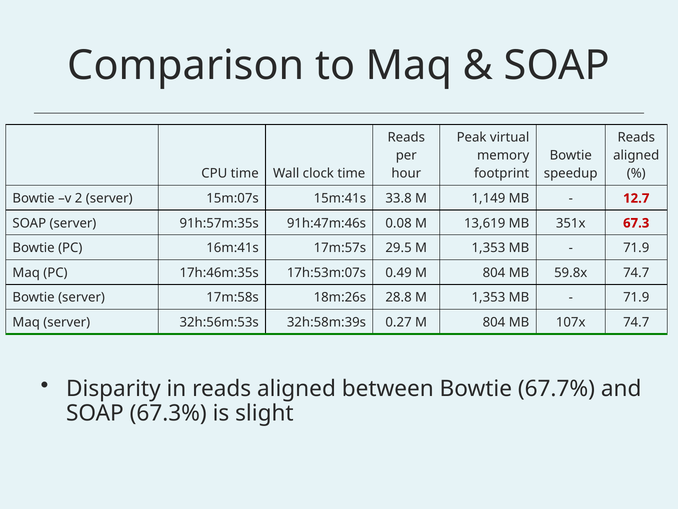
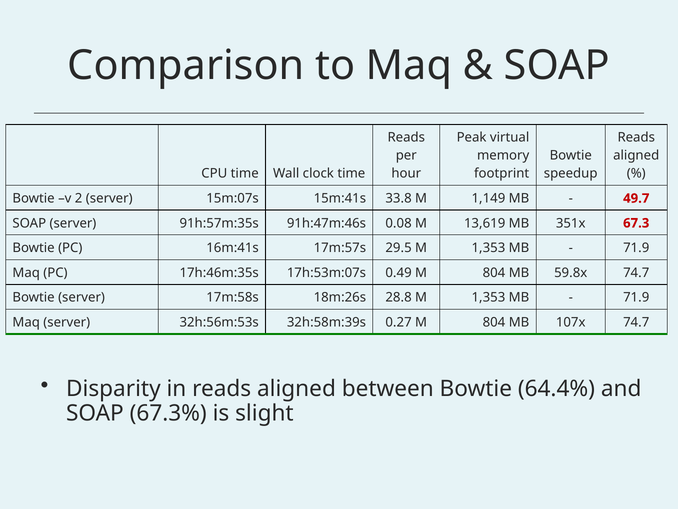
12.7: 12.7 -> 49.7
67.7%: 67.7% -> 64.4%
